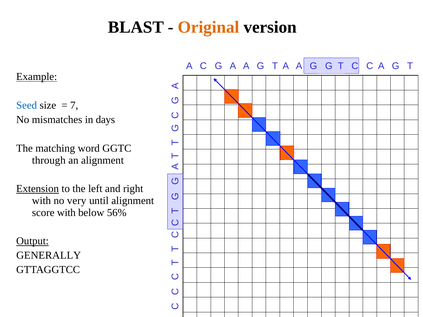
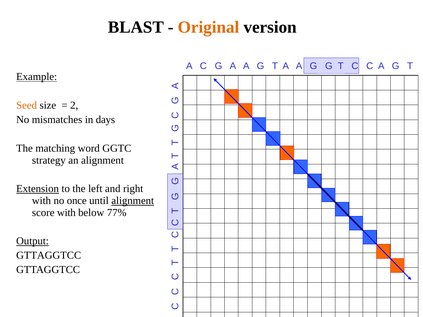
Seed colour: blue -> orange
7: 7 -> 2
through: through -> strategy
very: very -> once
alignment at (133, 201) underline: none -> present
56%: 56% -> 77%
GENERALLY at (49, 256): GENERALLY -> GTTAGGTCC
